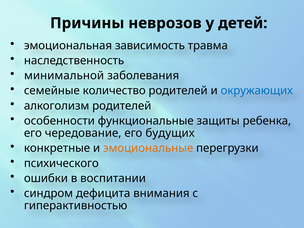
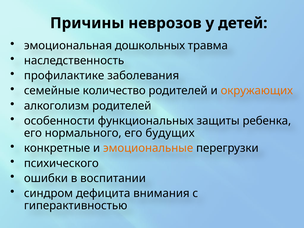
зависимость: зависимость -> дошкольных
минимальной: минимальной -> профилактике
окружающих colour: blue -> orange
функциональные: функциональные -> функциональных
чередование: чередование -> нормального
